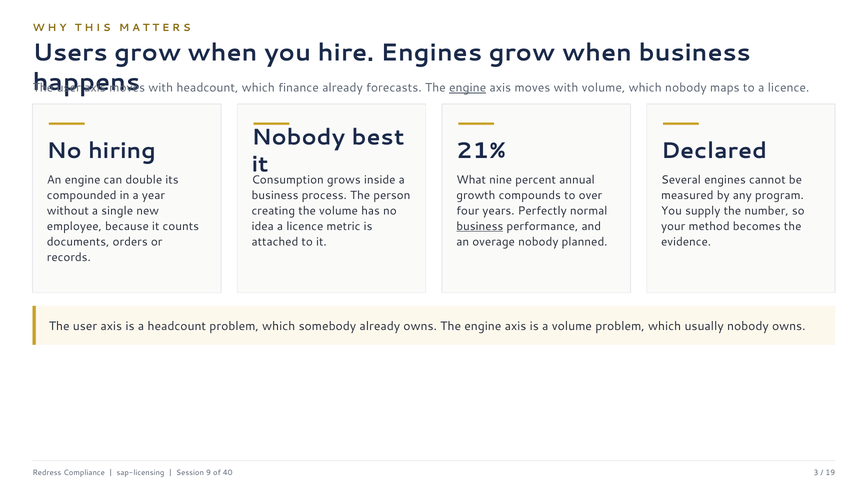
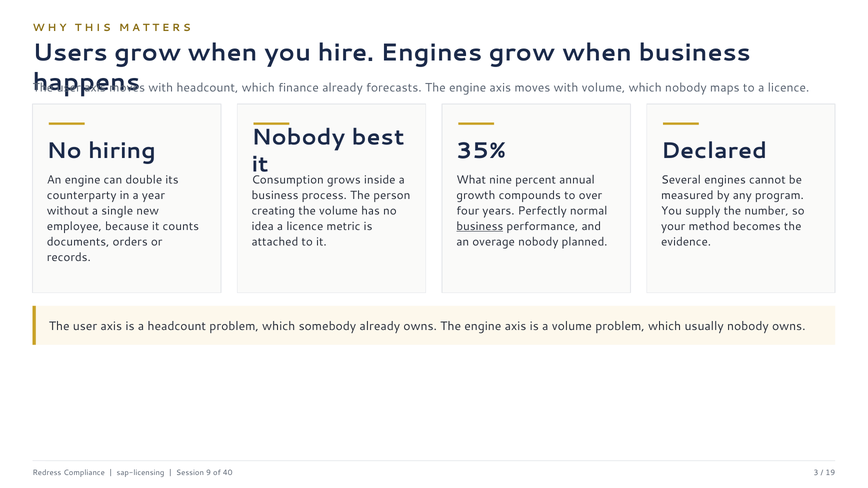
engine at (468, 88) underline: present -> none
21%: 21% -> 35%
compounded: compounded -> counterparty
